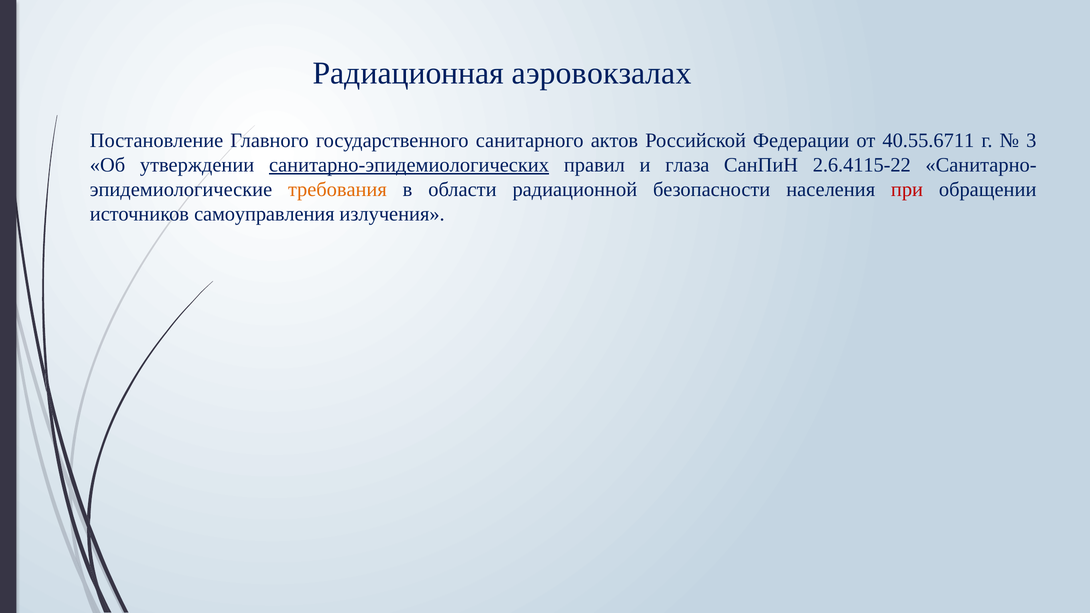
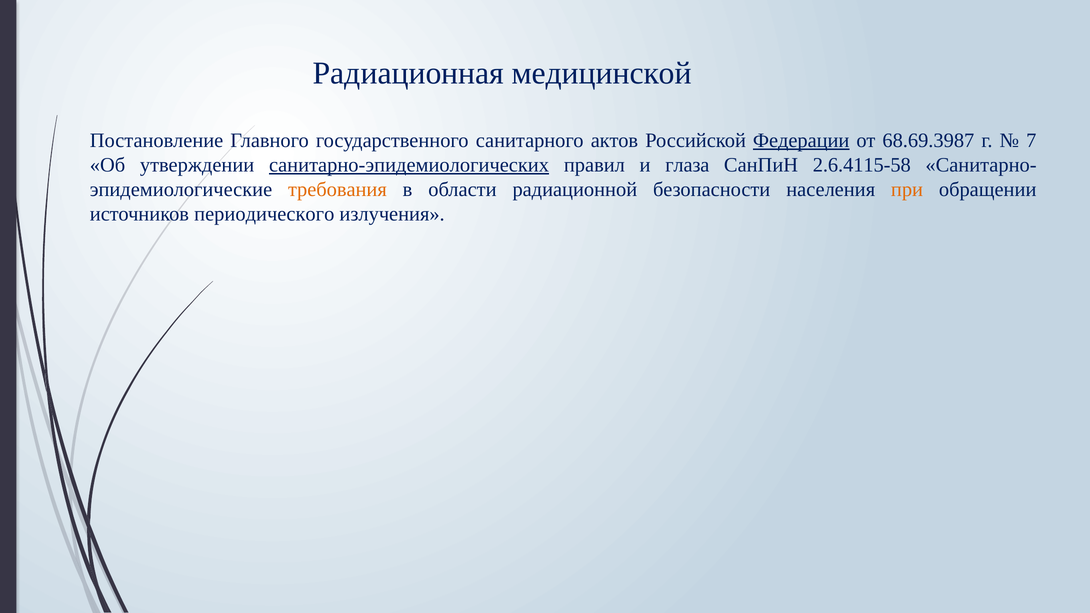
аэровокзалах: аэровокзалах -> медицинской
Федерации underline: none -> present
40.55.6711: 40.55.6711 -> 68.69.3987
3: 3 -> 7
2.6.4115-22: 2.6.4115-22 -> 2.6.4115-58
при colour: red -> orange
самоуправления: самоуправления -> периодического
